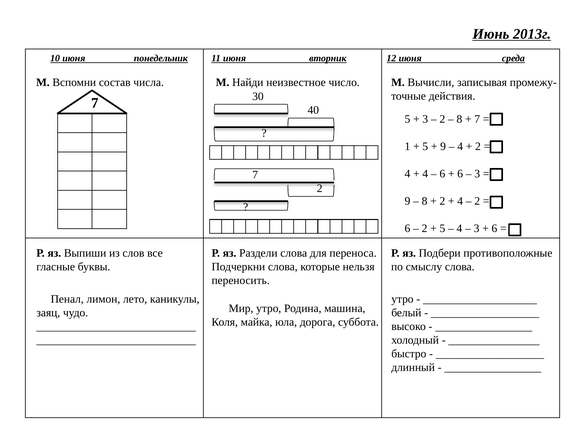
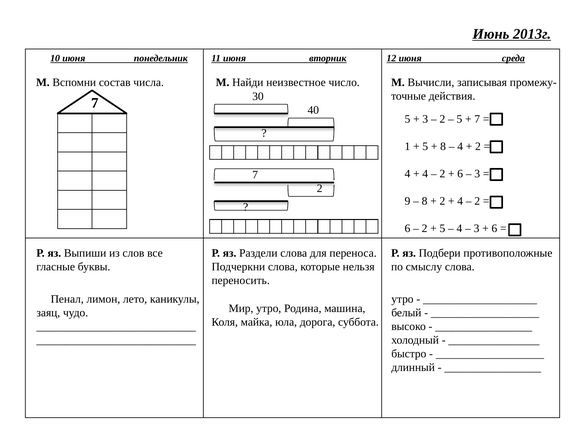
8 at (459, 119): 8 -> 5
9 at (443, 146): 9 -> 8
6 at (442, 174): 6 -> 2
